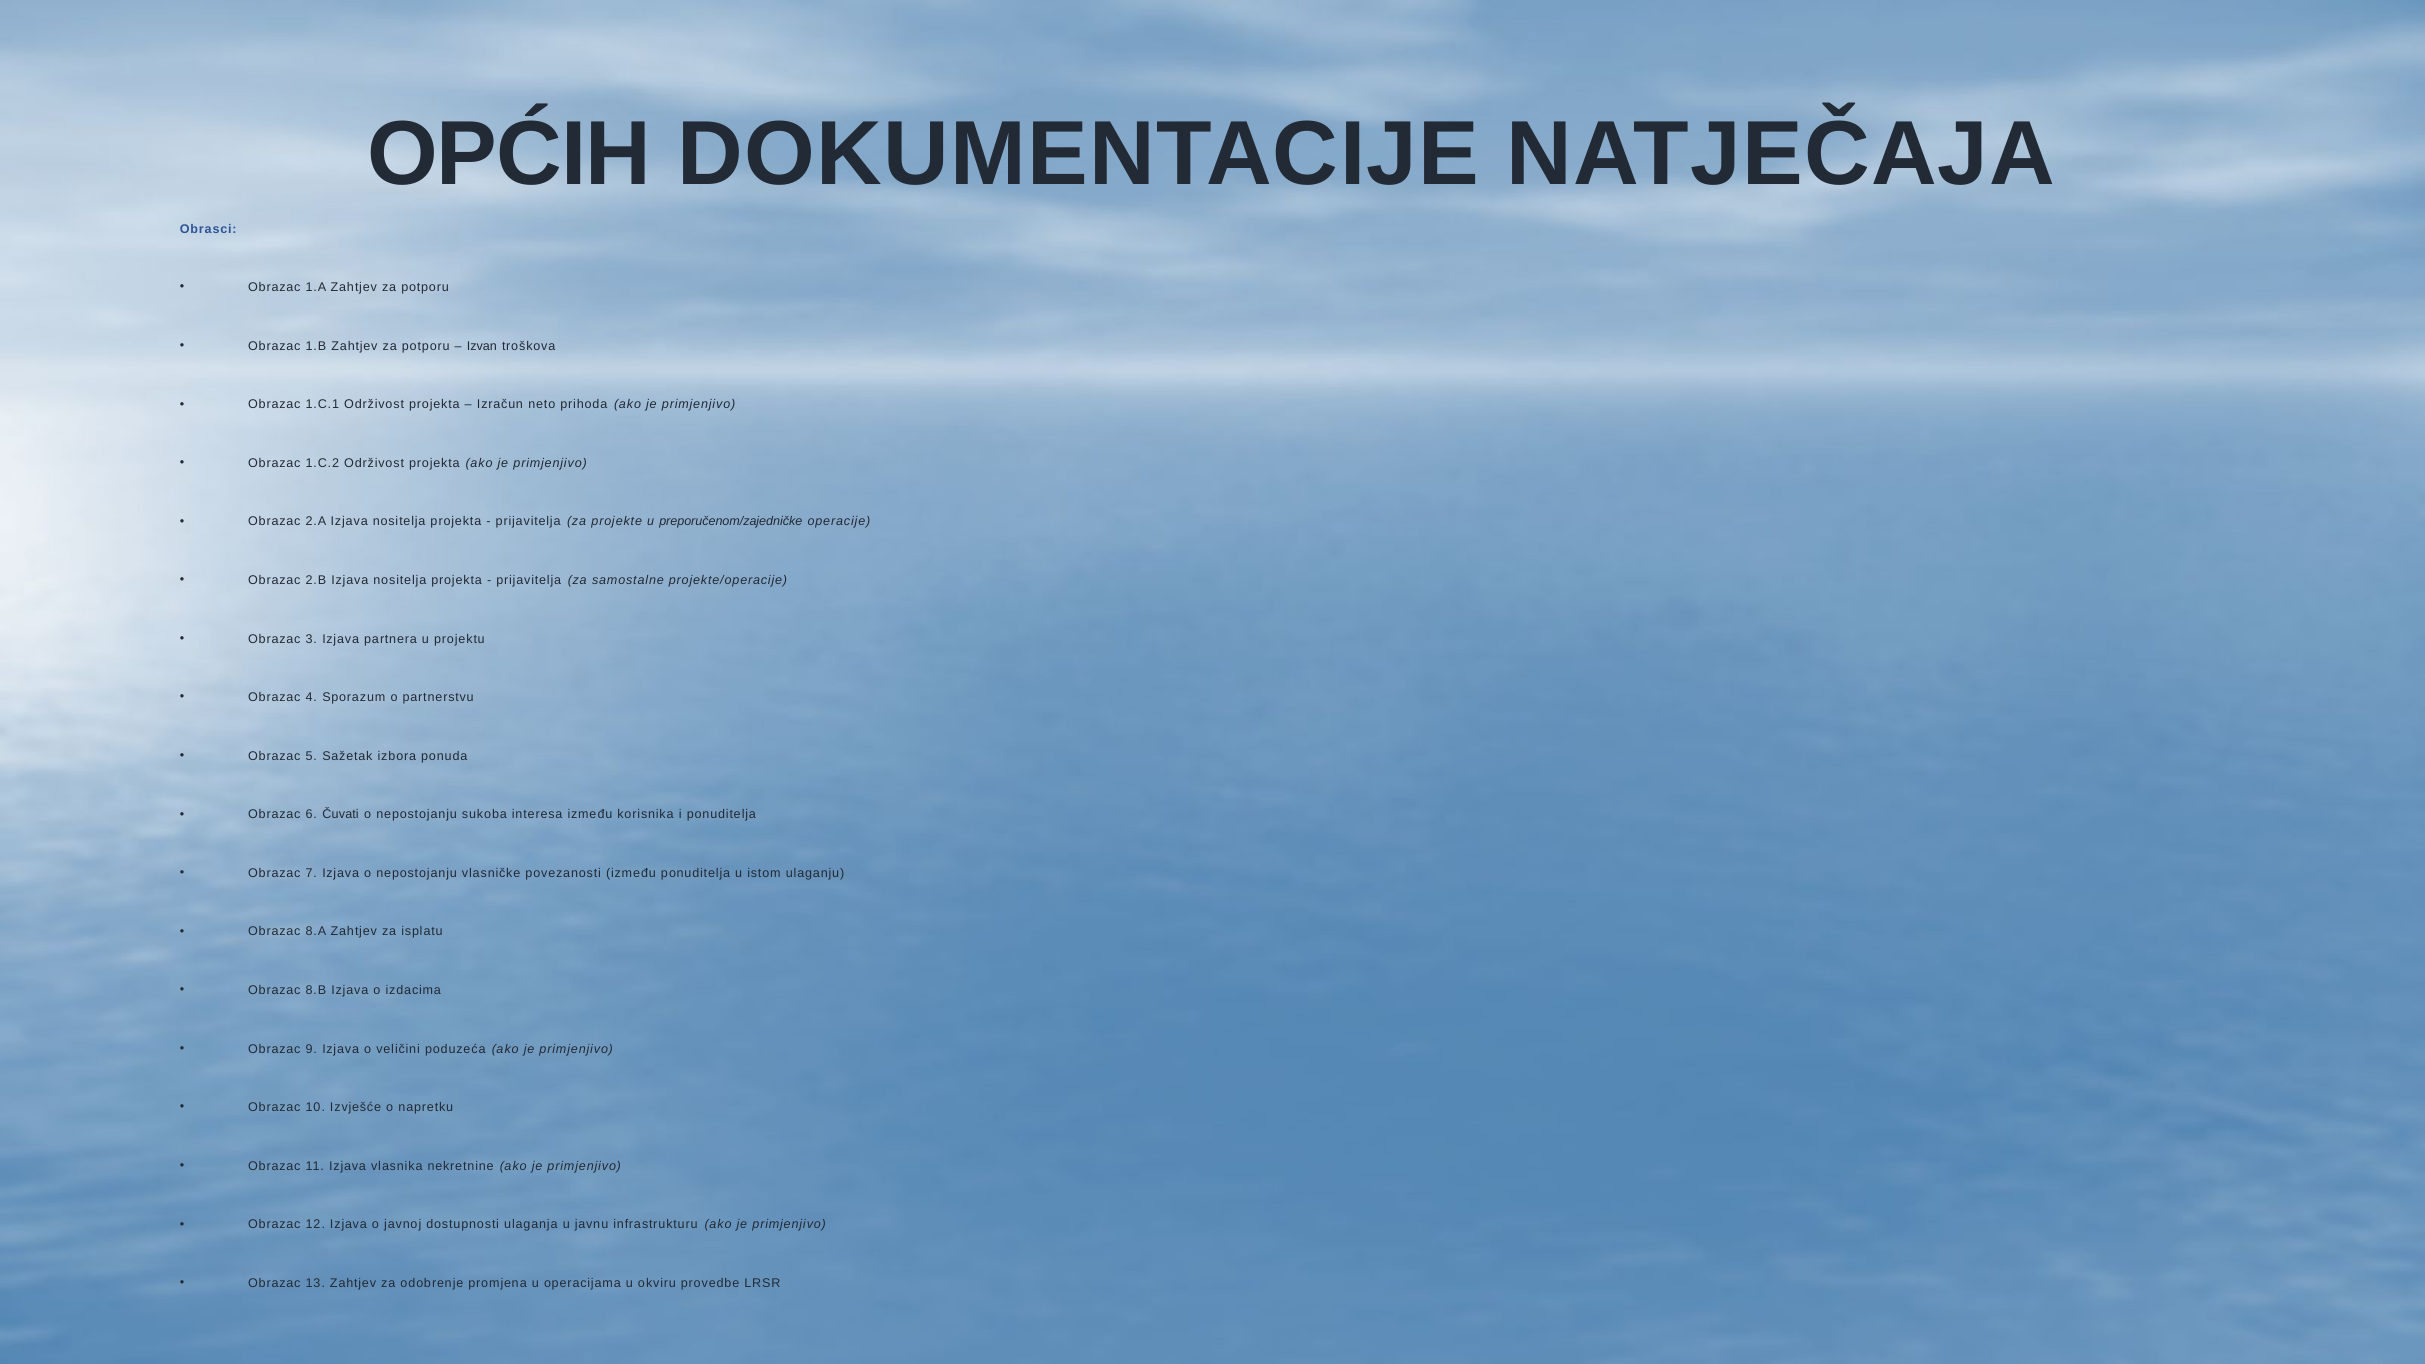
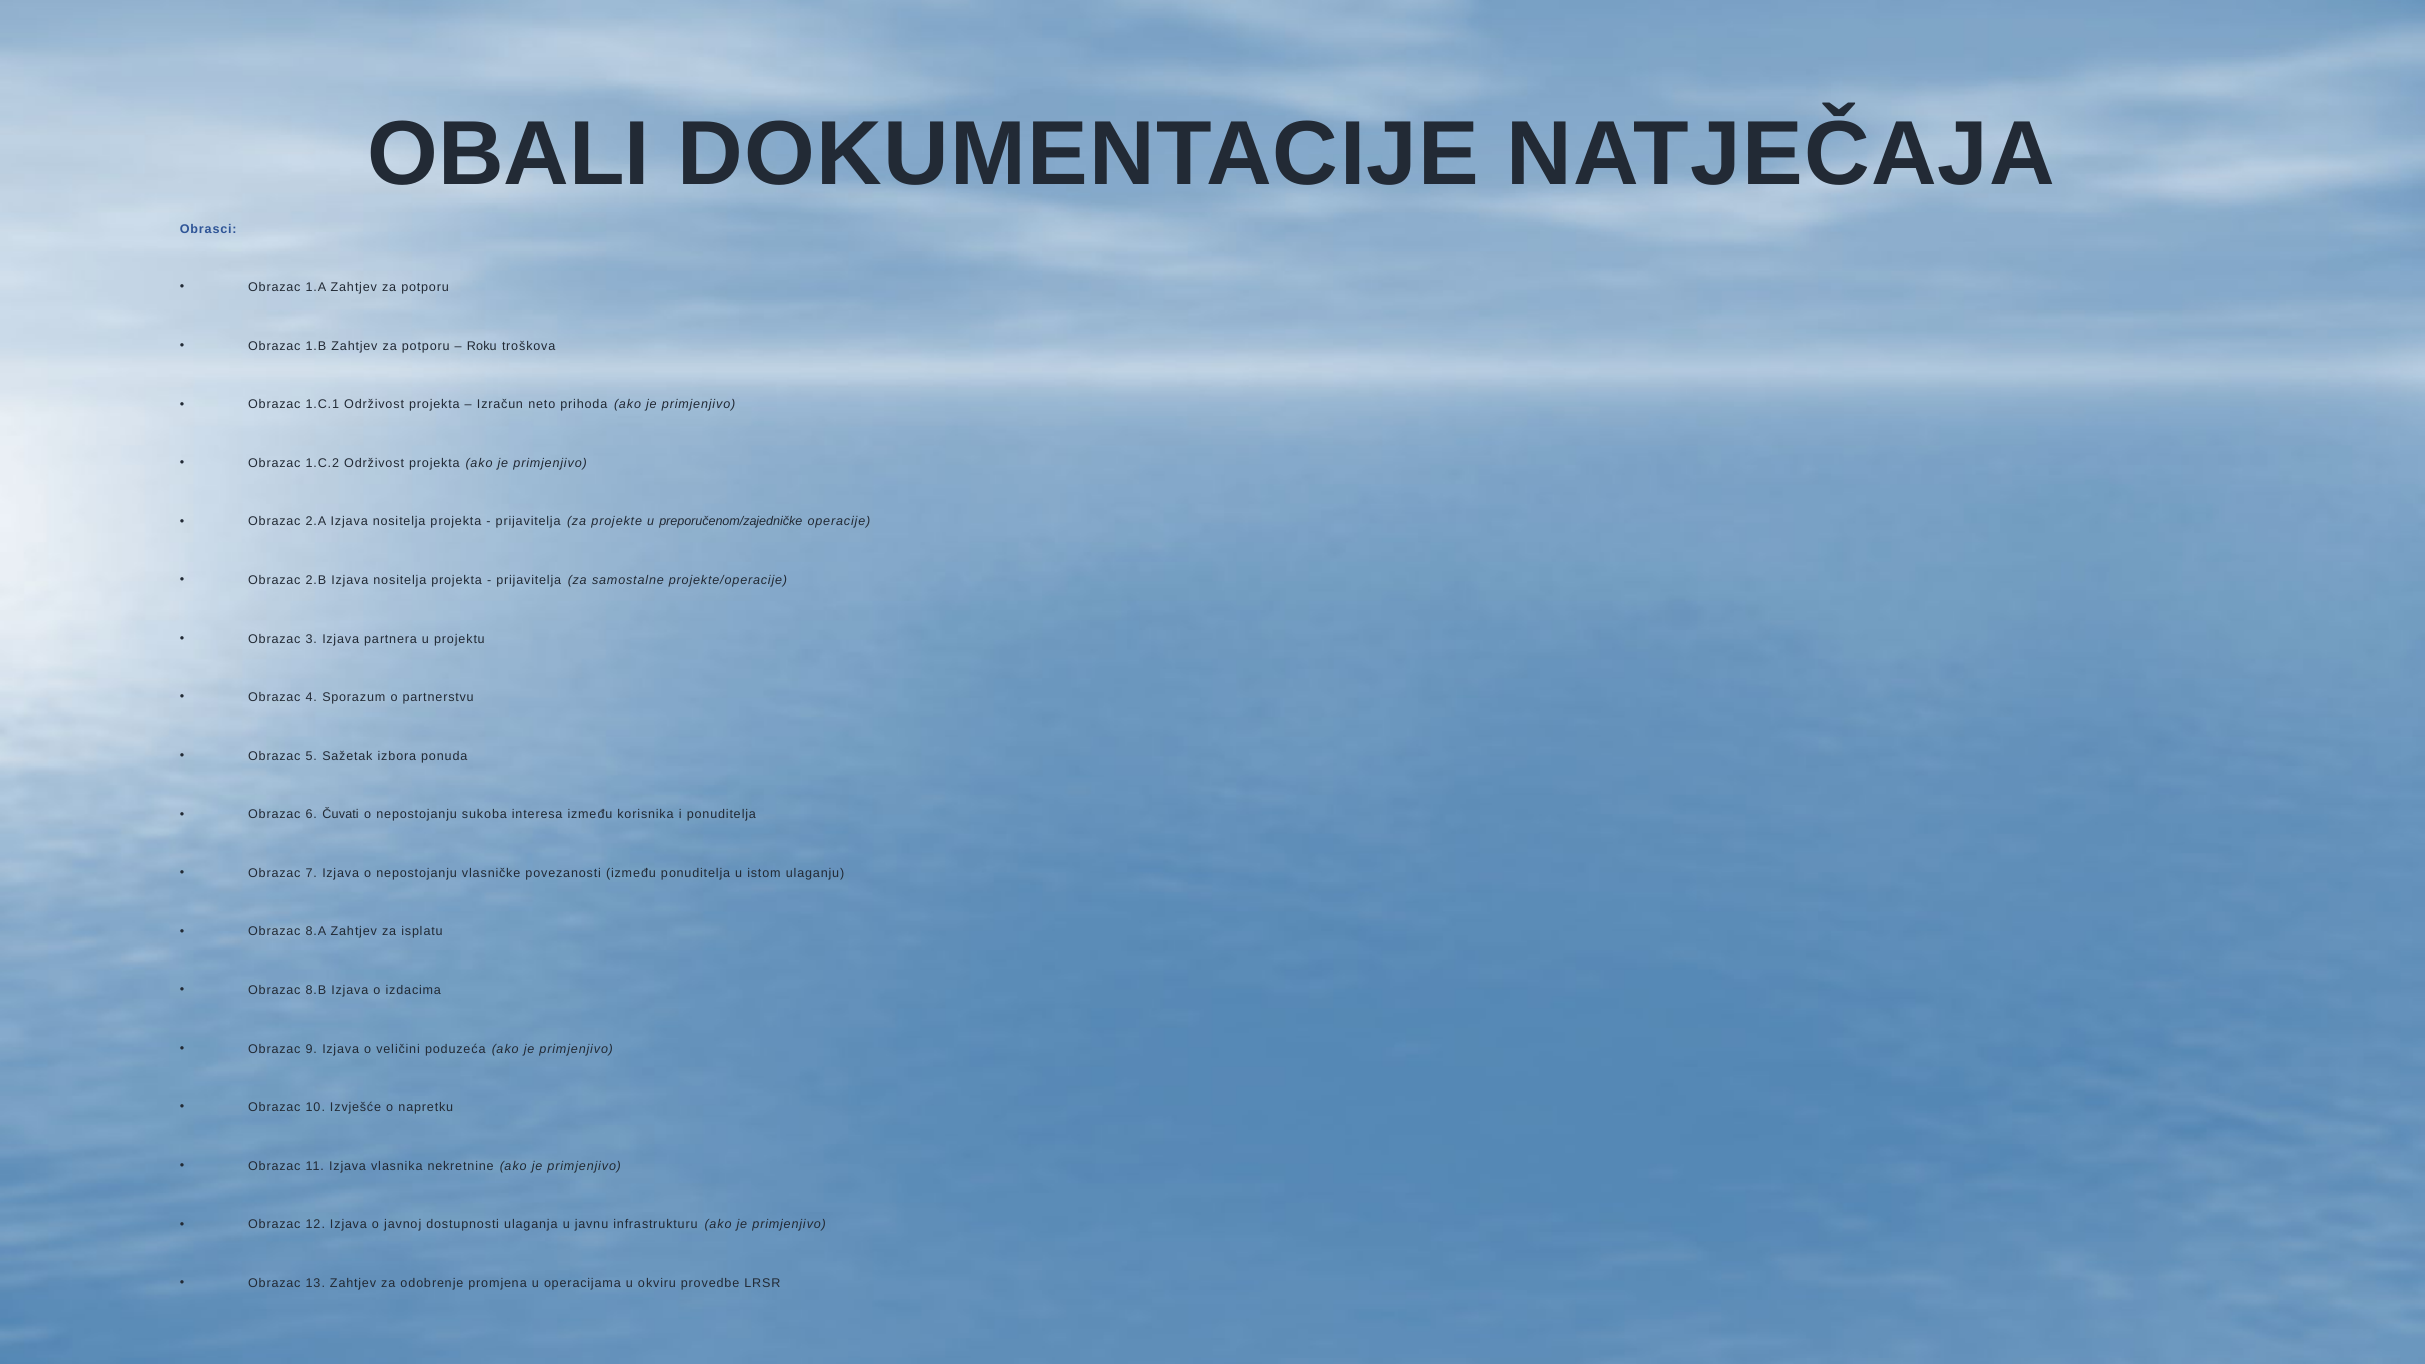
OPĆIH: OPĆIH -> OBALI
Izvan: Izvan -> Roku
